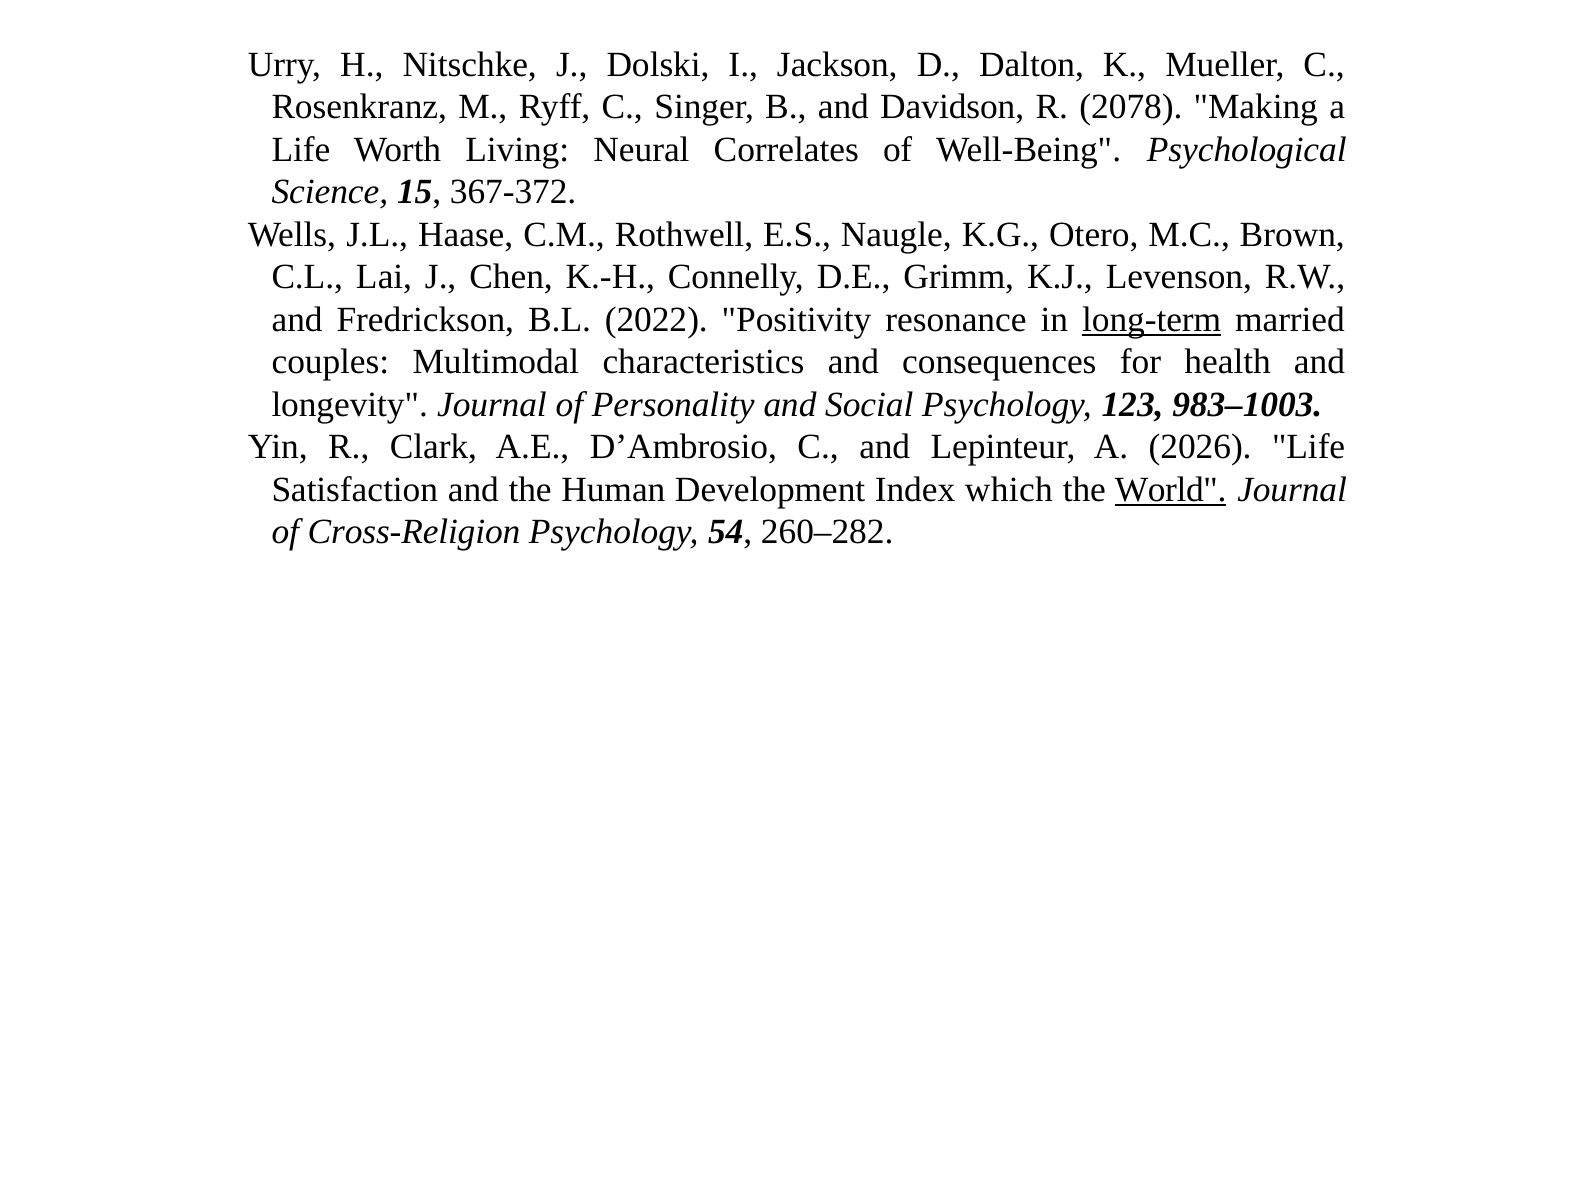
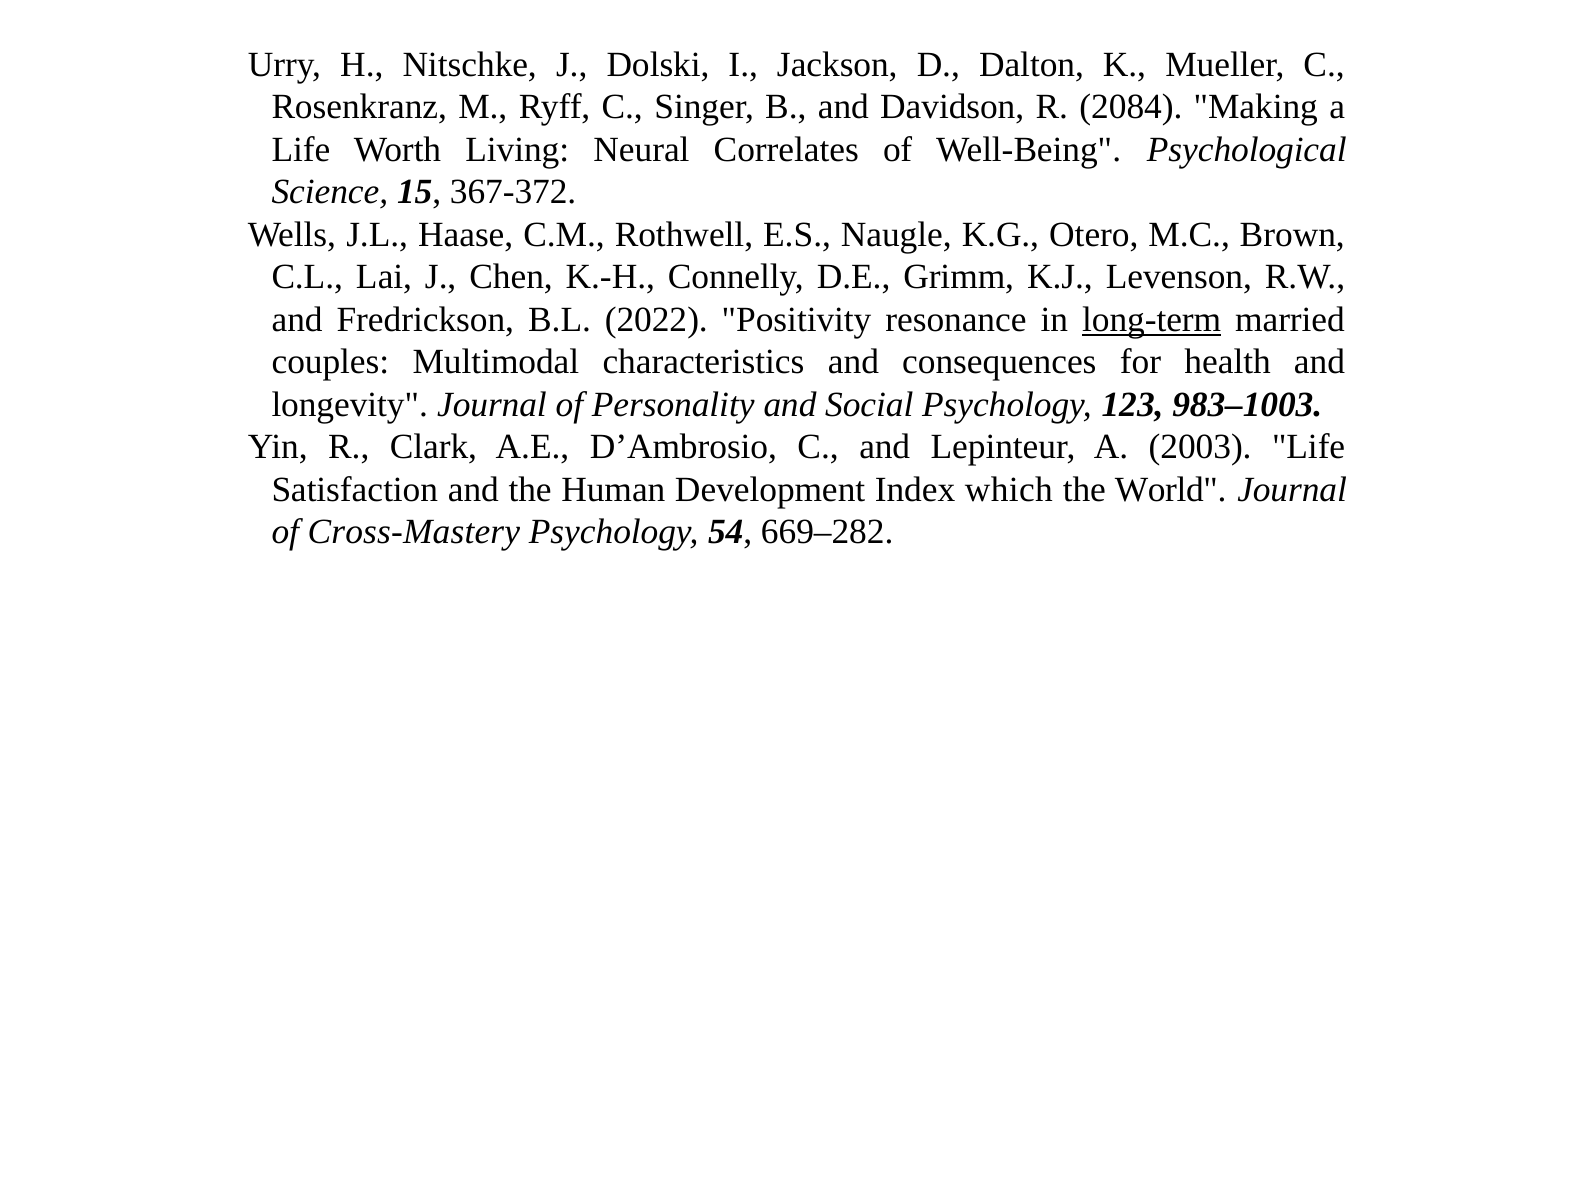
2078: 2078 -> 2084
2026: 2026 -> 2003
World underline: present -> none
Cross-Religion: Cross-Religion -> Cross-Mastery
260–282: 260–282 -> 669–282
